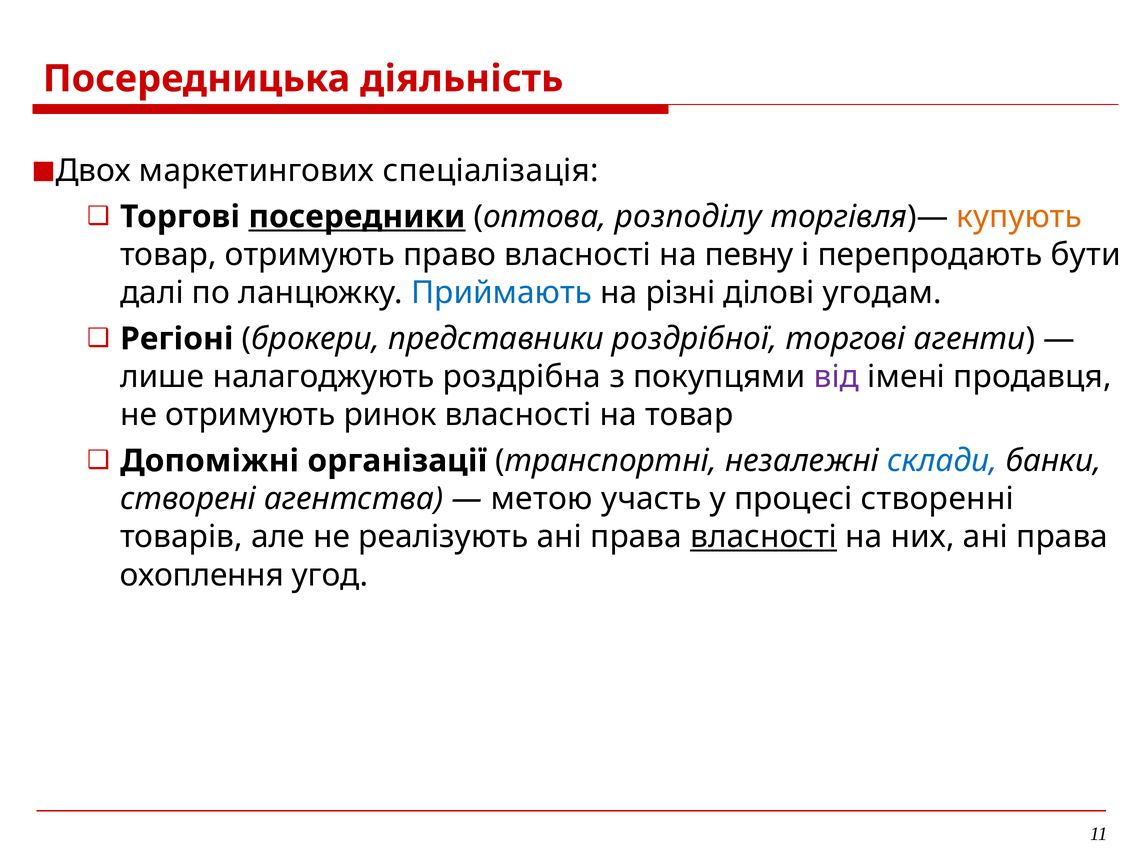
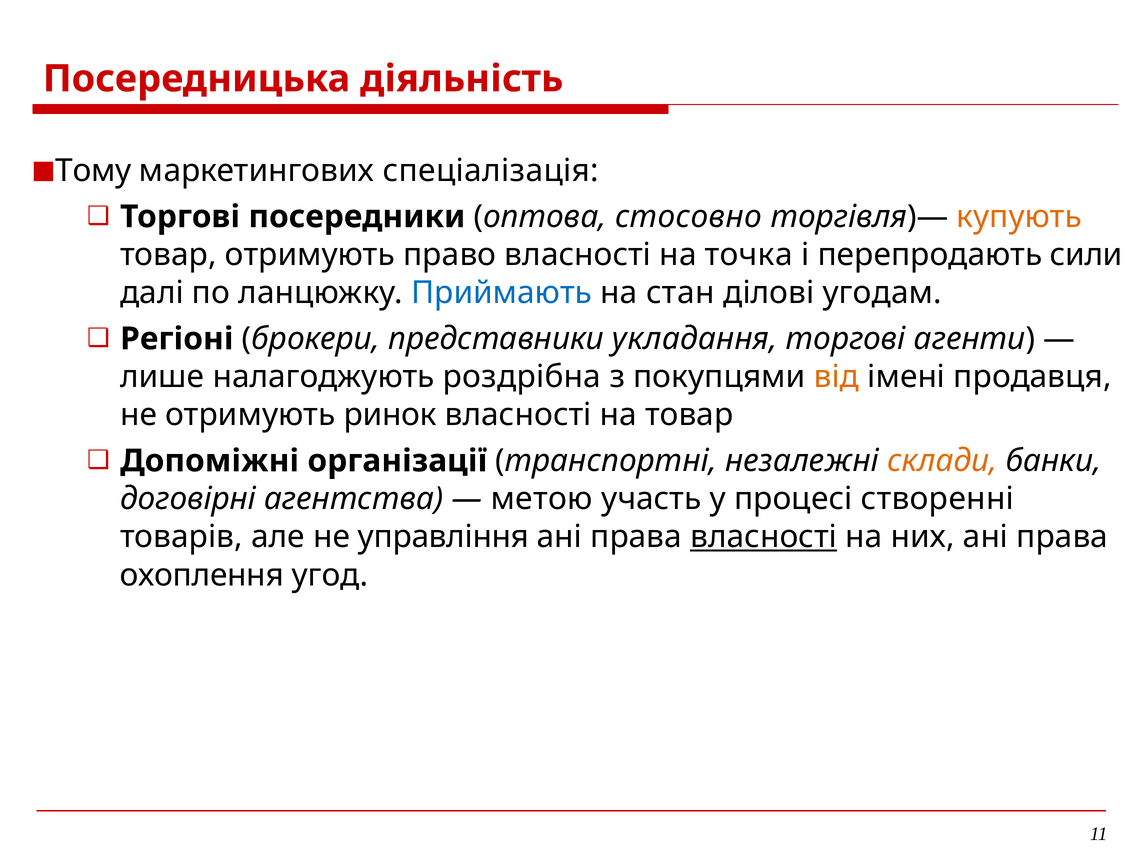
Двох: Двох -> Тому
посередники underline: present -> none
розподілу: розподілу -> стосовно
певну: певну -> точка
бути: бути -> сили
різні: різні -> стан
роздрібної: роздрібної -> укладання
від colour: purple -> orange
склади colour: blue -> orange
створені: створені -> договірні
реалізують: реалізують -> управління
